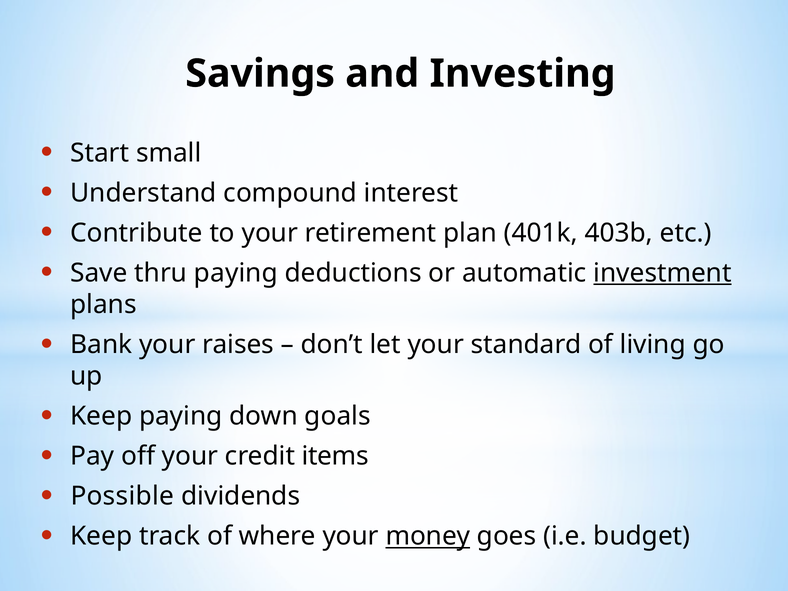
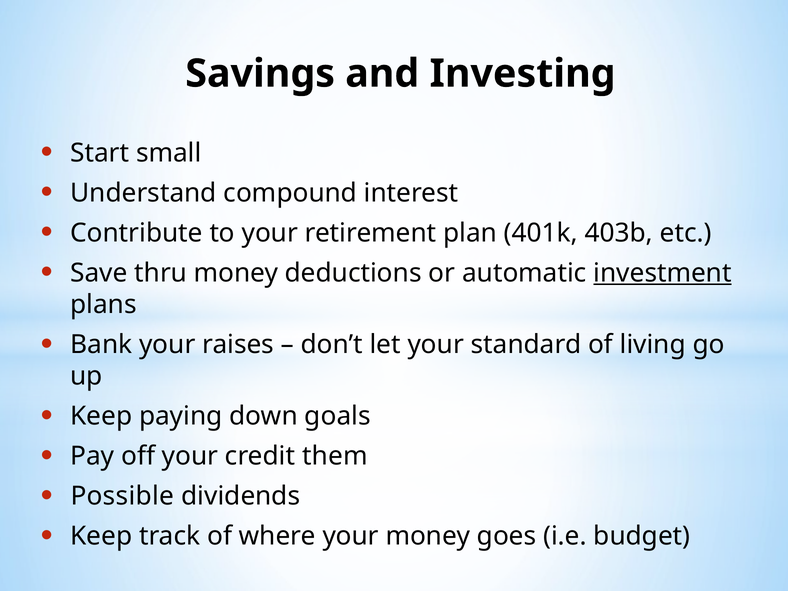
thru paying: paying -> money
items: items -> them
money at (428, 536) underline: present -> none
